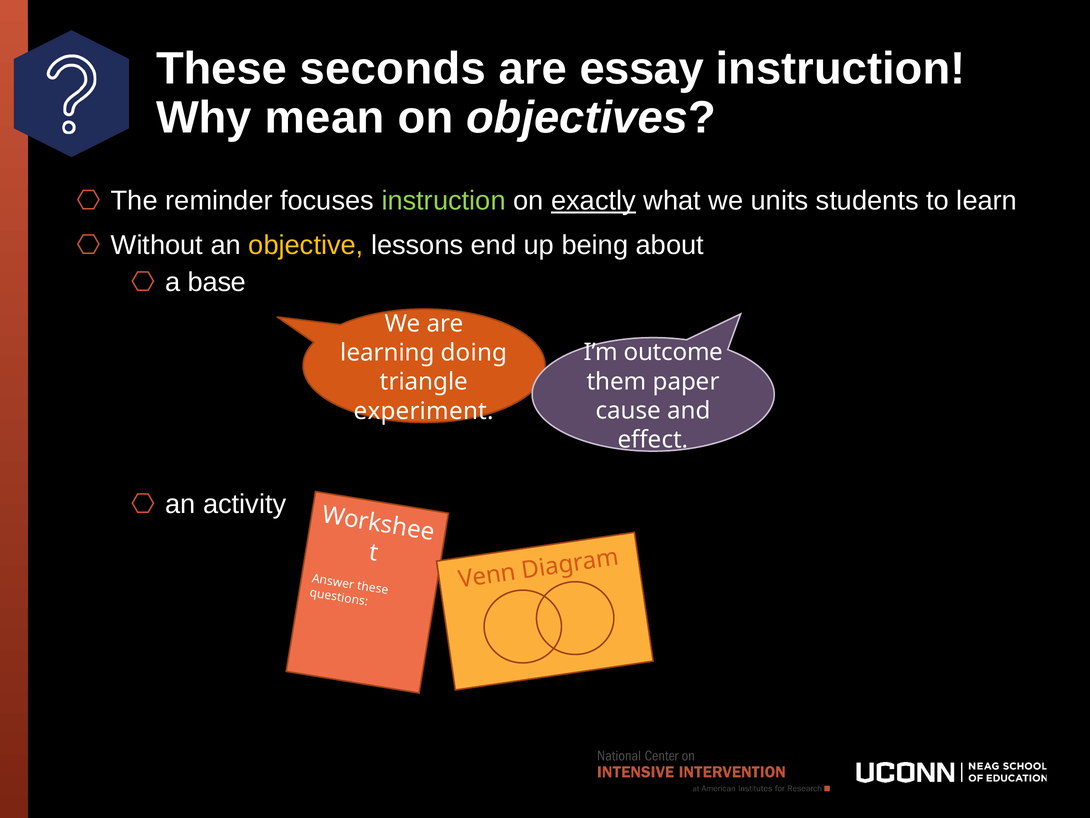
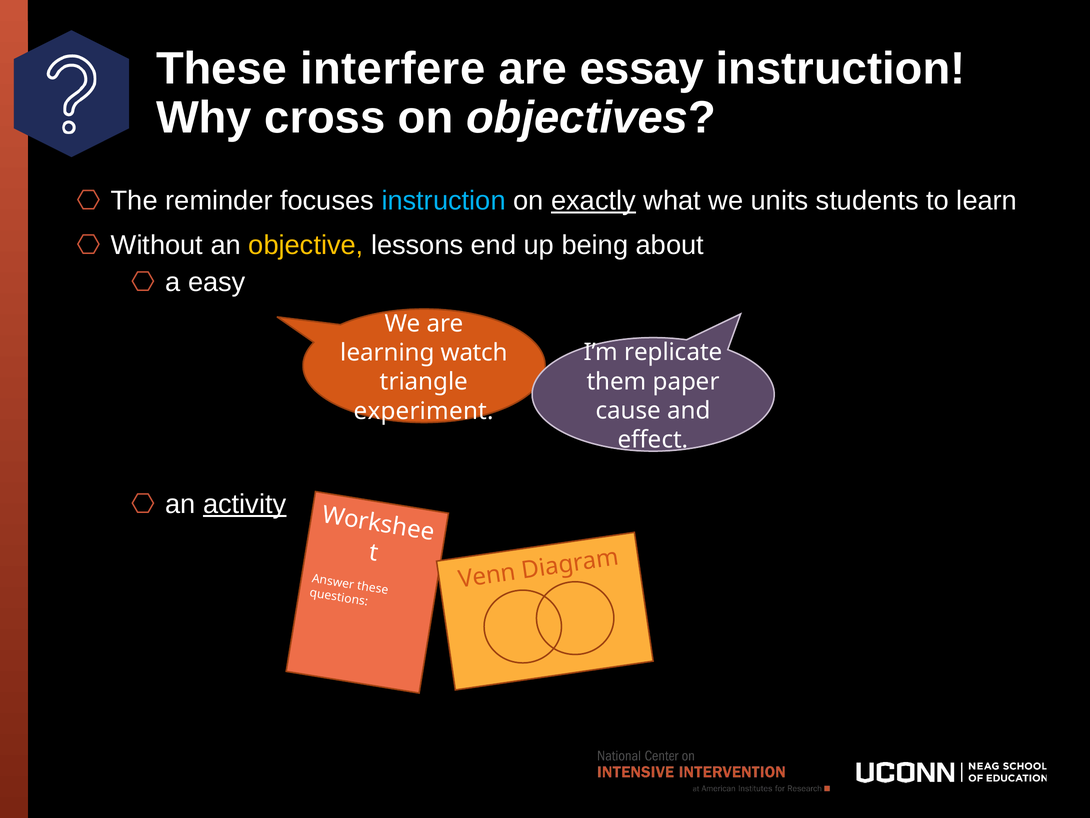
seconds: seconds -> interfere
mean: mean -> cross
instruction at (444, 201) colour: light green -> light blue
base: base -> easy
outcome: outcome -> replicate
doing: doing -> watch
activity underline: none -> present
